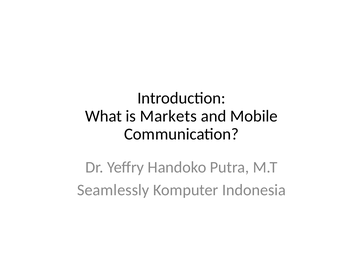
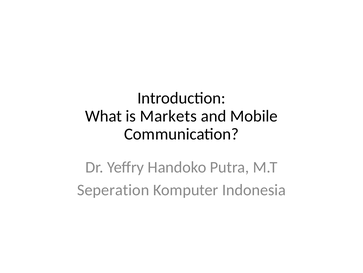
Seamlessly: Seamlessly -> Seperation
